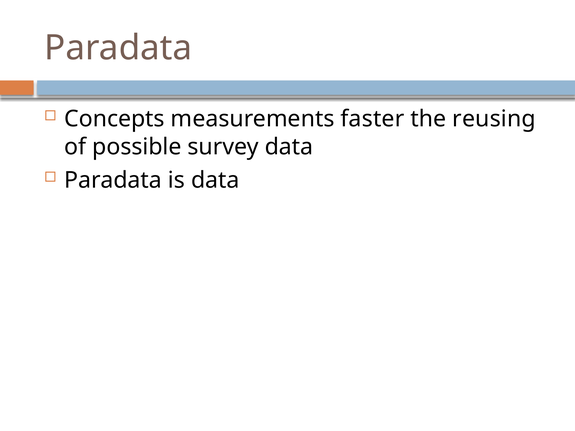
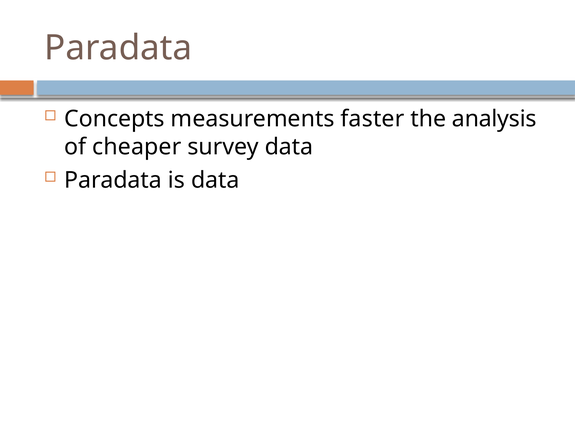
reusing: reusing -> analysis
possible: possible -> cheaper
